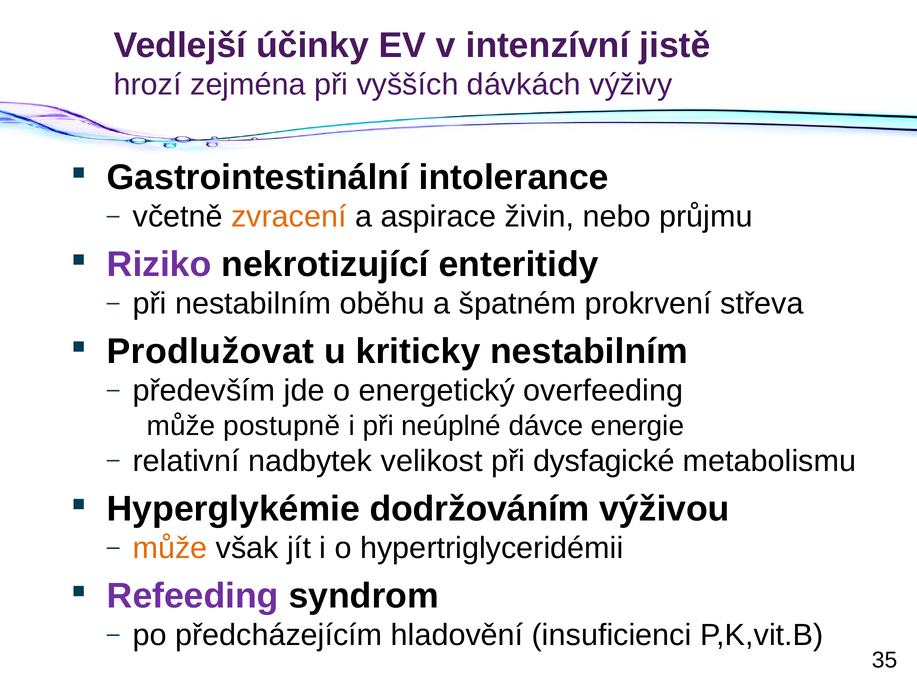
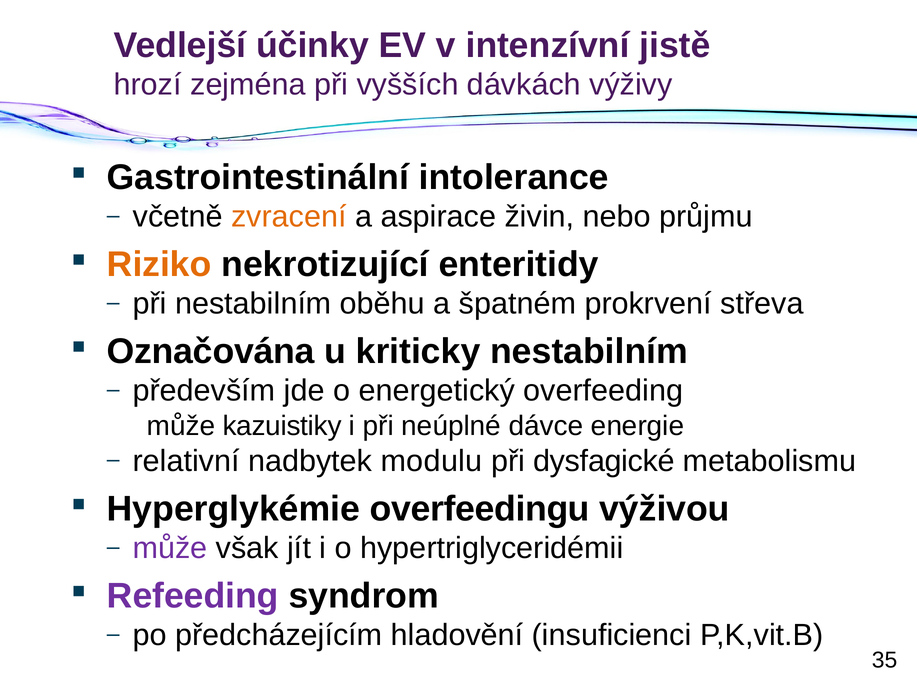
Riziko colour: purple -> orange
Prodlužovat: Prodlužovat -> Označována
postupně: postupně -> kazuistiky
velikost: velikost -> modulu
dodržováním: dodržováním -> overfeedingu
může at (170, 548) colour: orange -> purple
